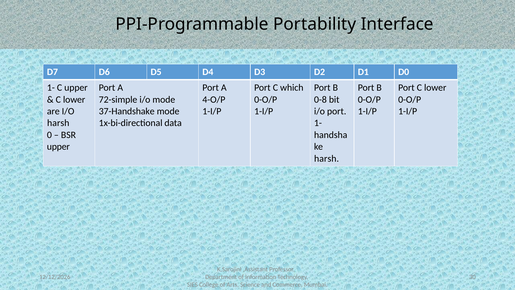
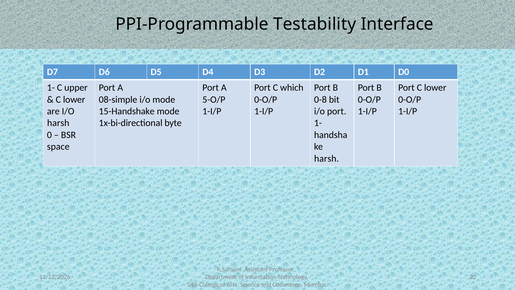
Portability: Portability -> Testability
72-simple: 72-simple -> 08-simple
4-O/P: 4-O/P -> 5-O/P
37-Handshake: 37-Handshake -> 15-Handshake
data: data -> byte
upper at (58, 147): upper -> space
